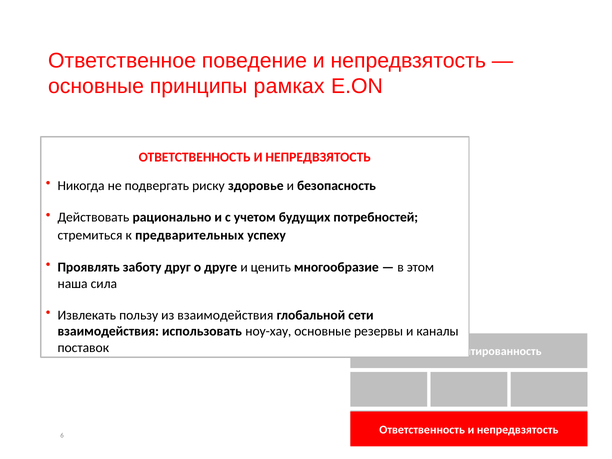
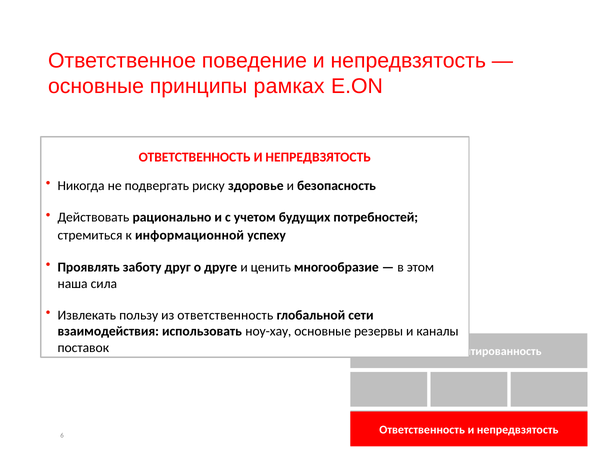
предварительных: предварительных -> информационной
из взаимодействия: взаимодействия -> ответственность
